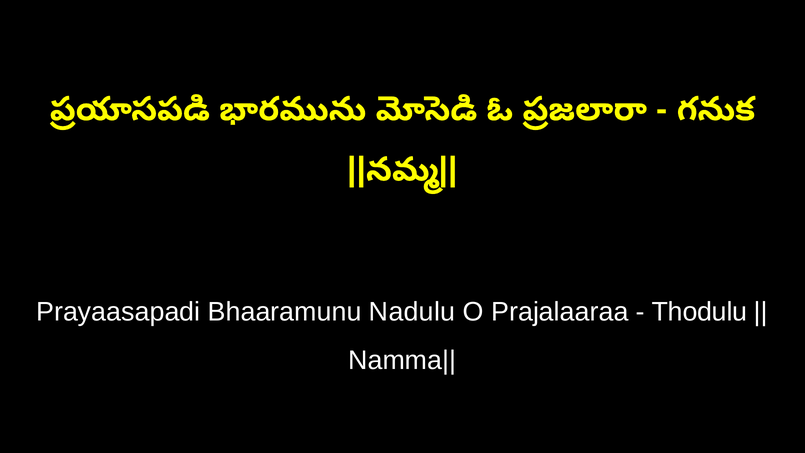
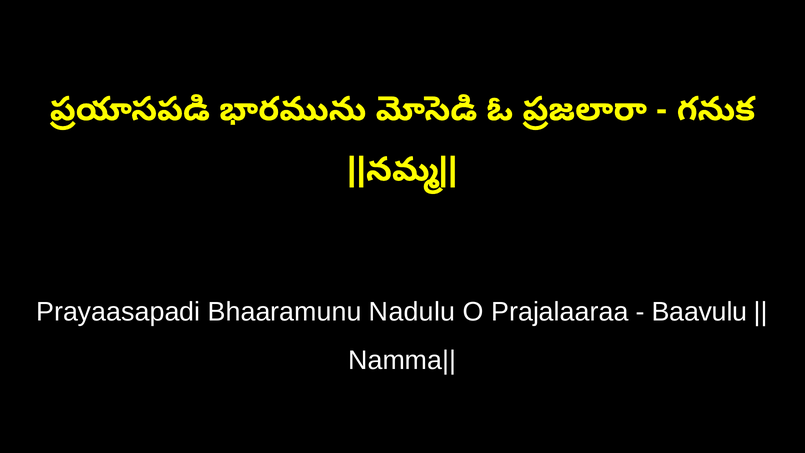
Thodulu: Thodulu -> Baavulu
